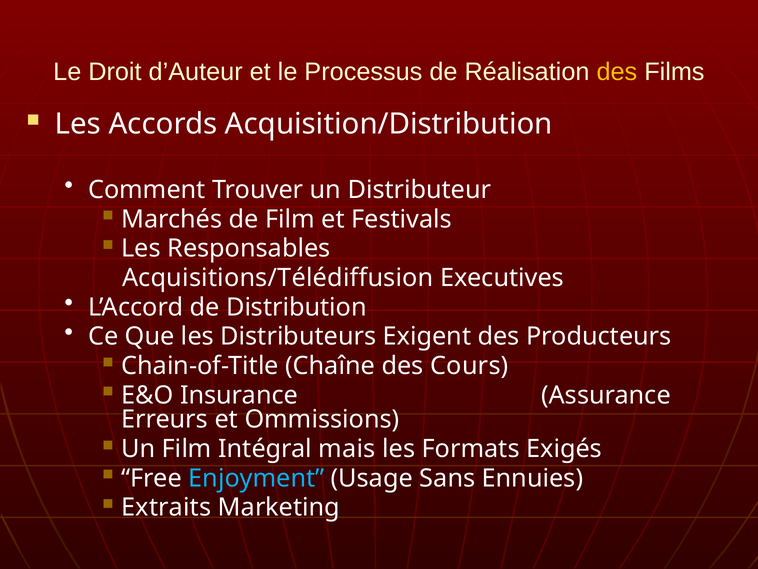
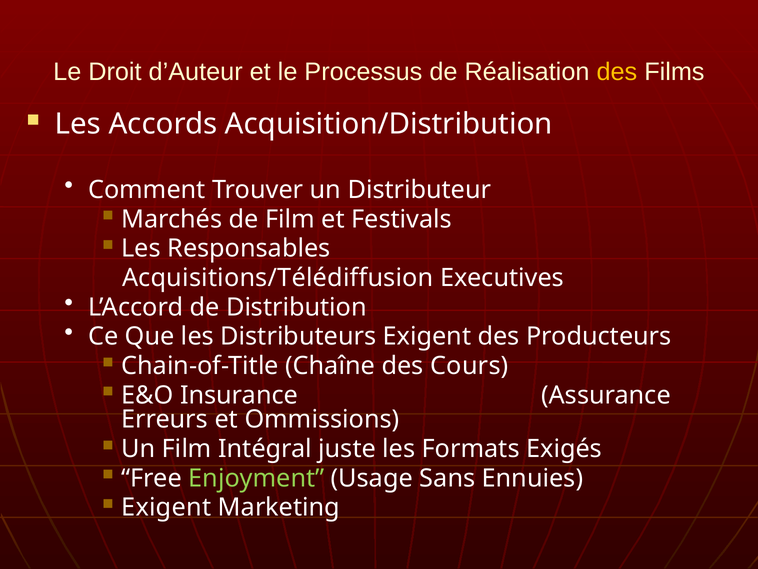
mais: mais -> juste
Enjoyment colour: light blue -> light green
Extraits at (166, 507): Extraits -> Exigent
